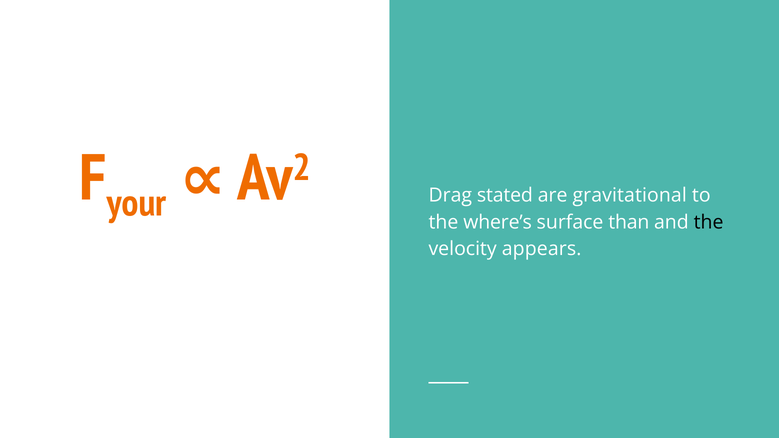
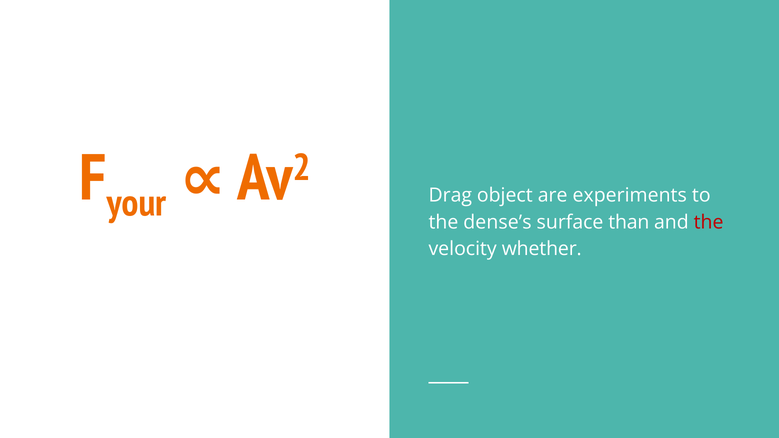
stated: stated -> object
gravitational: gravitational -> experiments
where’s: where’s -> dense’s
the at (709, 222) colour: black -> red
appears: appears -> whether
